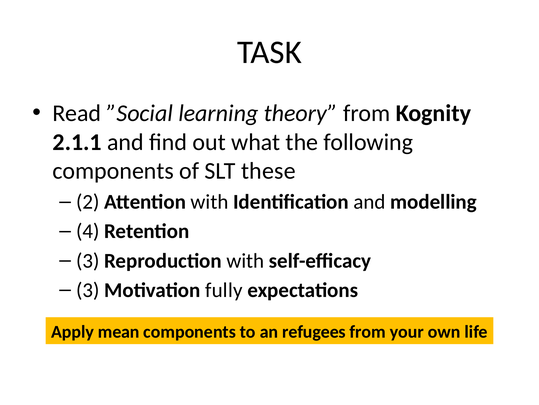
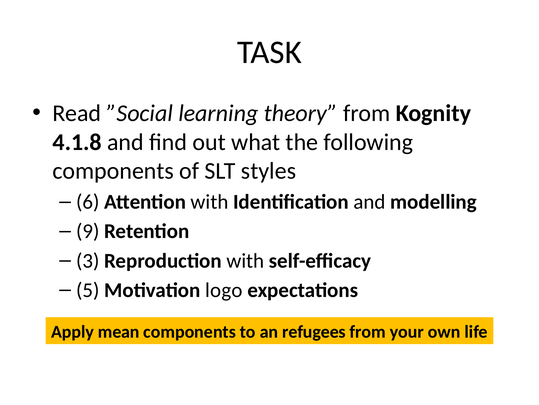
2.1.1: 2.1.1 -> 4.1.8
these: these -> styles
2: 2 -> 6
4: 4 -> 9
3 at (88, 290): 3 -> 5
fully: fully -> logo
